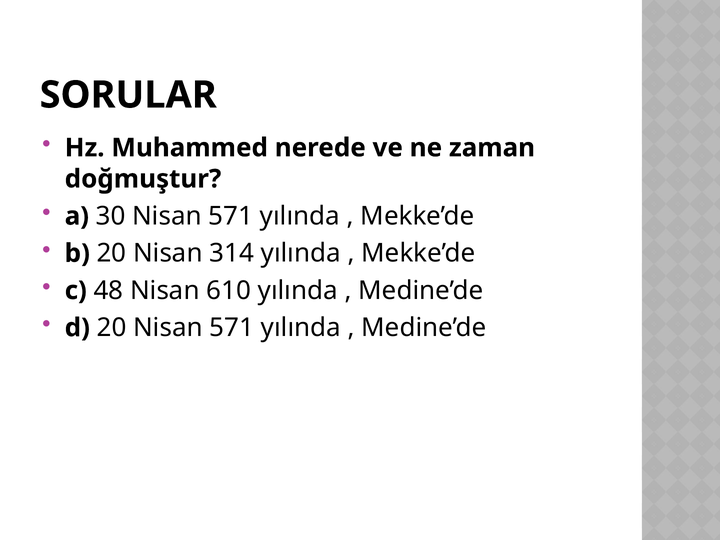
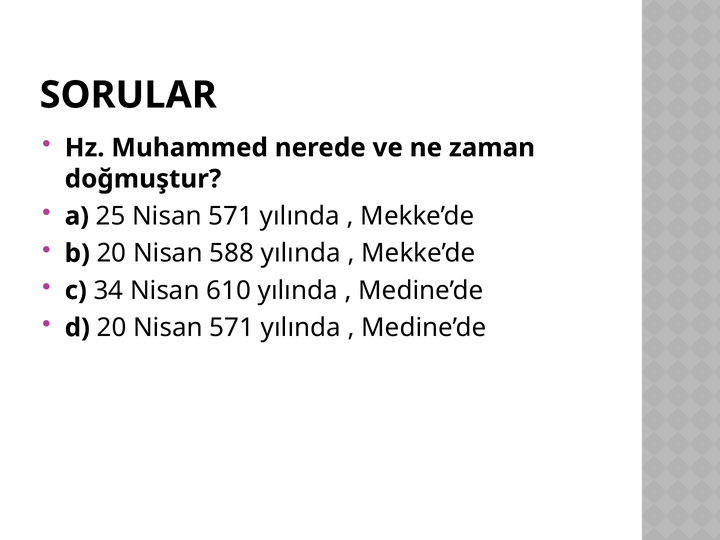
30: 30 -> 25
314: 314 -> 588
48: 48 -> 34
